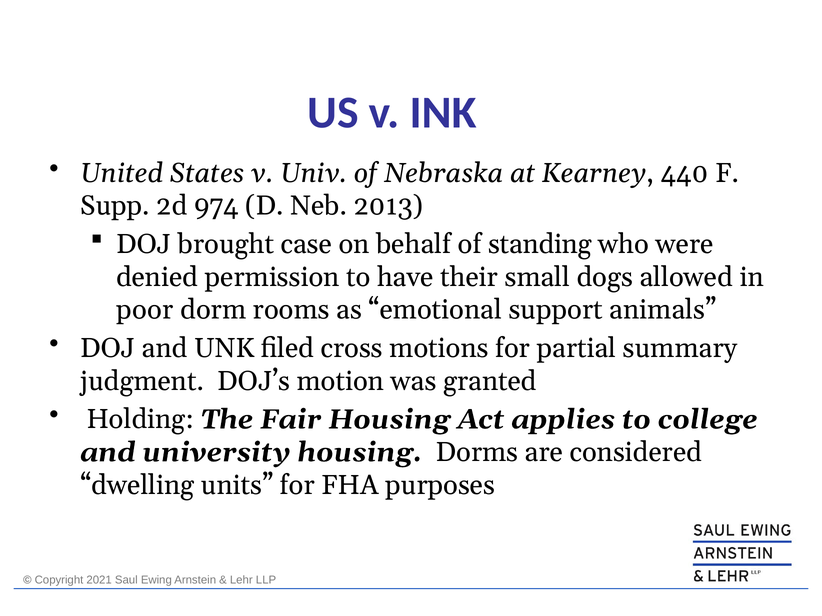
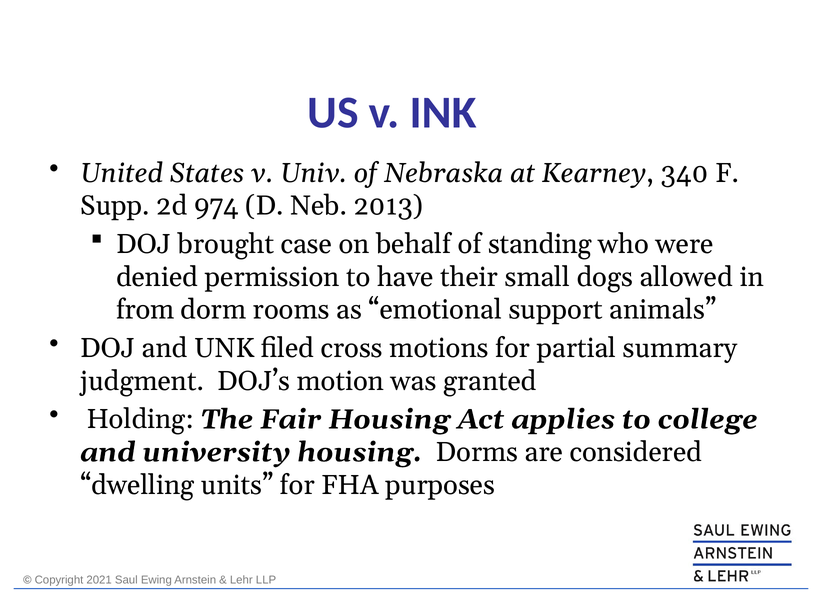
440: 440 -> 340
poor: poor -> from
